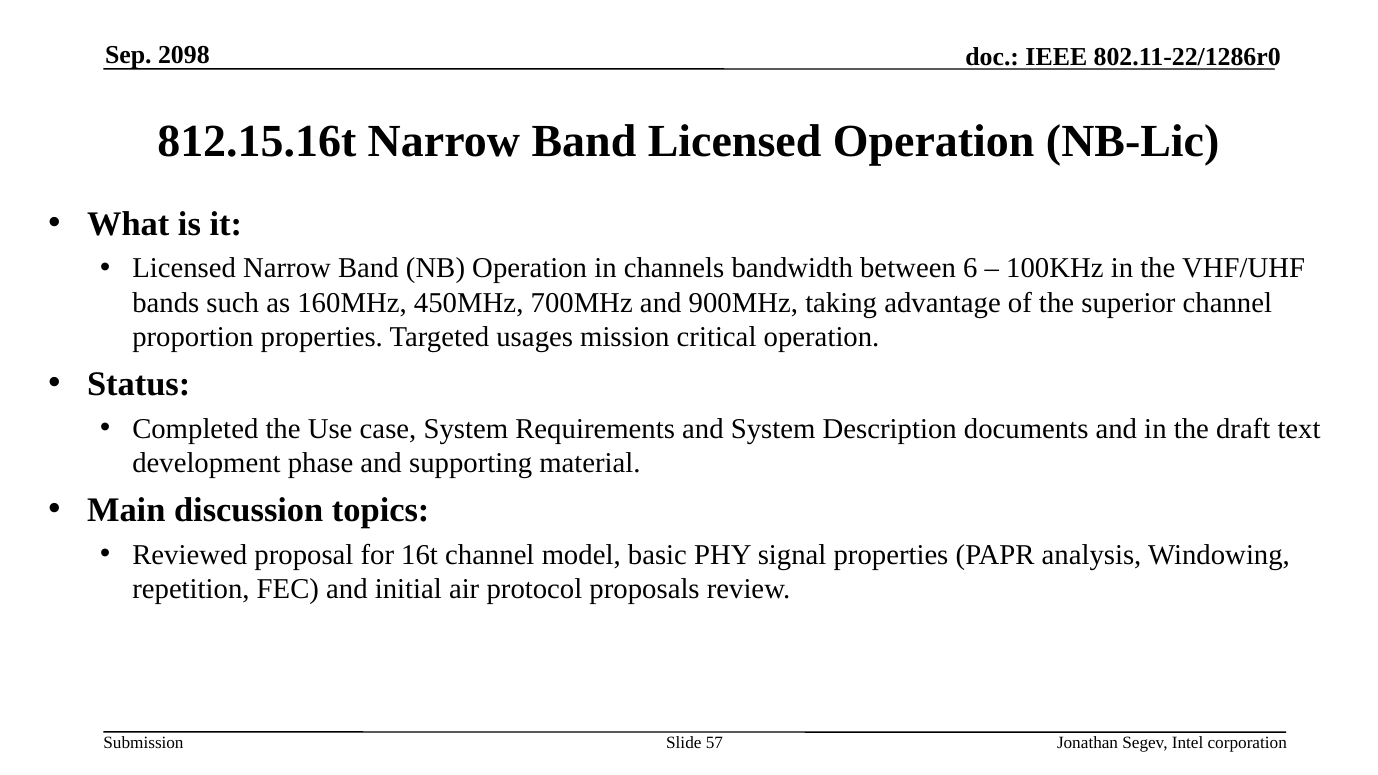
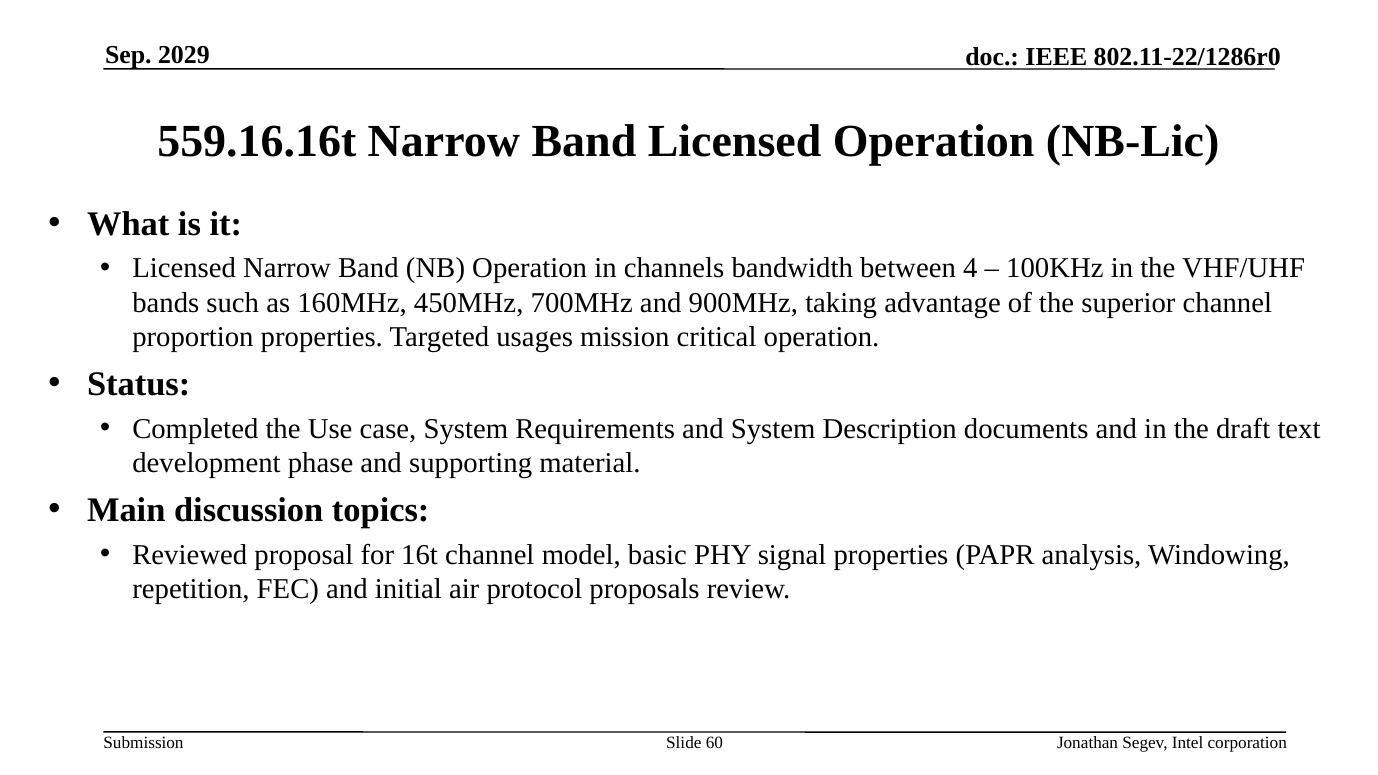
2098: 2098 -> 2029
812.15.16t: 812.15.16t -> 559.16.16t
6: 6 -> 4
57: 57 -> 60
